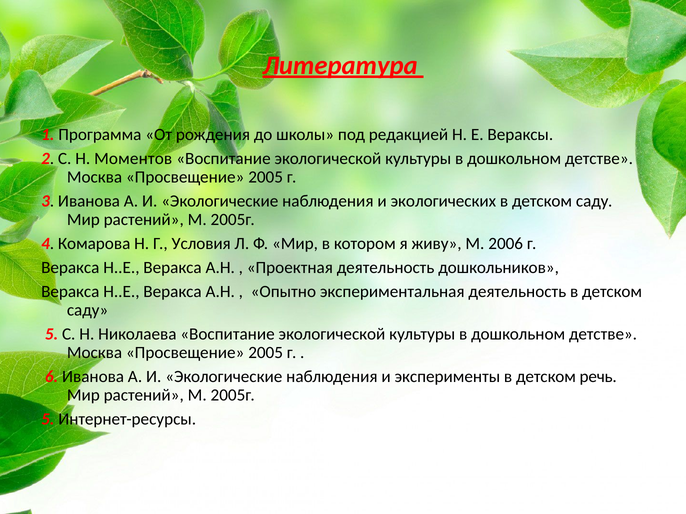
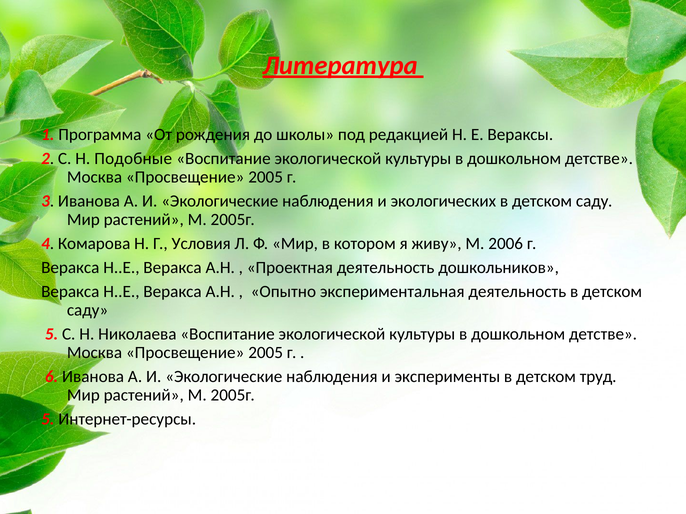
Моментов: Моментов -> Подобные
речь: речь -> труд
